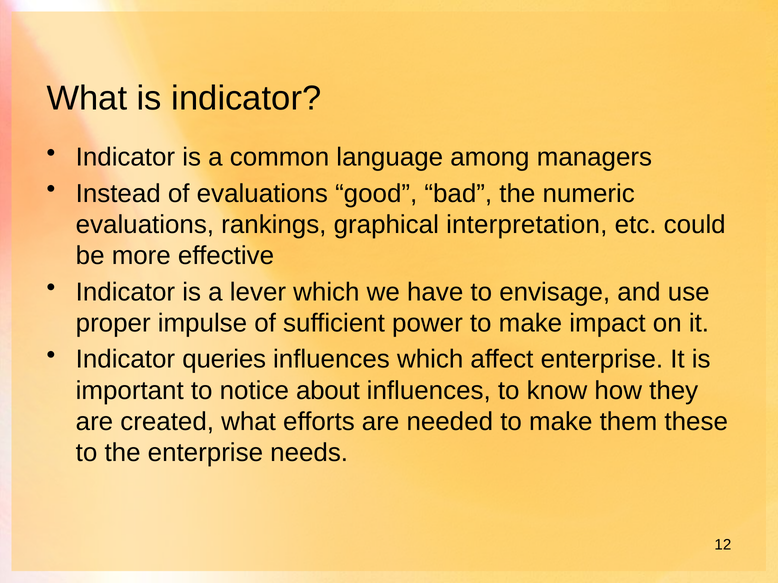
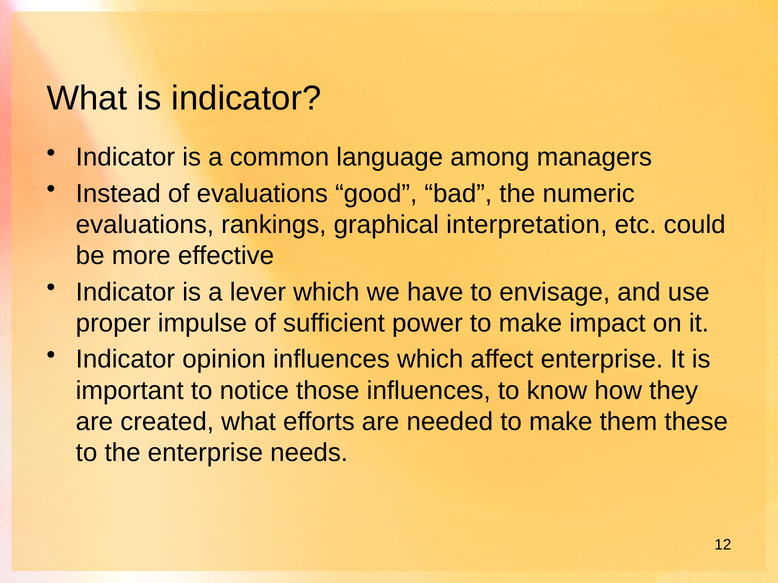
queries: queries -> opinion
about: about -> those
